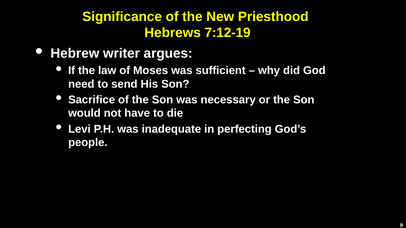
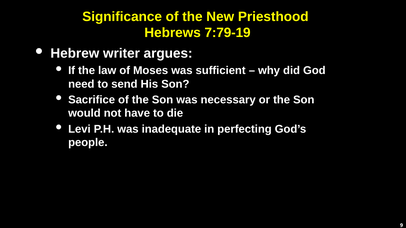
7:12-19: 7:12-19 -> 7:79-19
